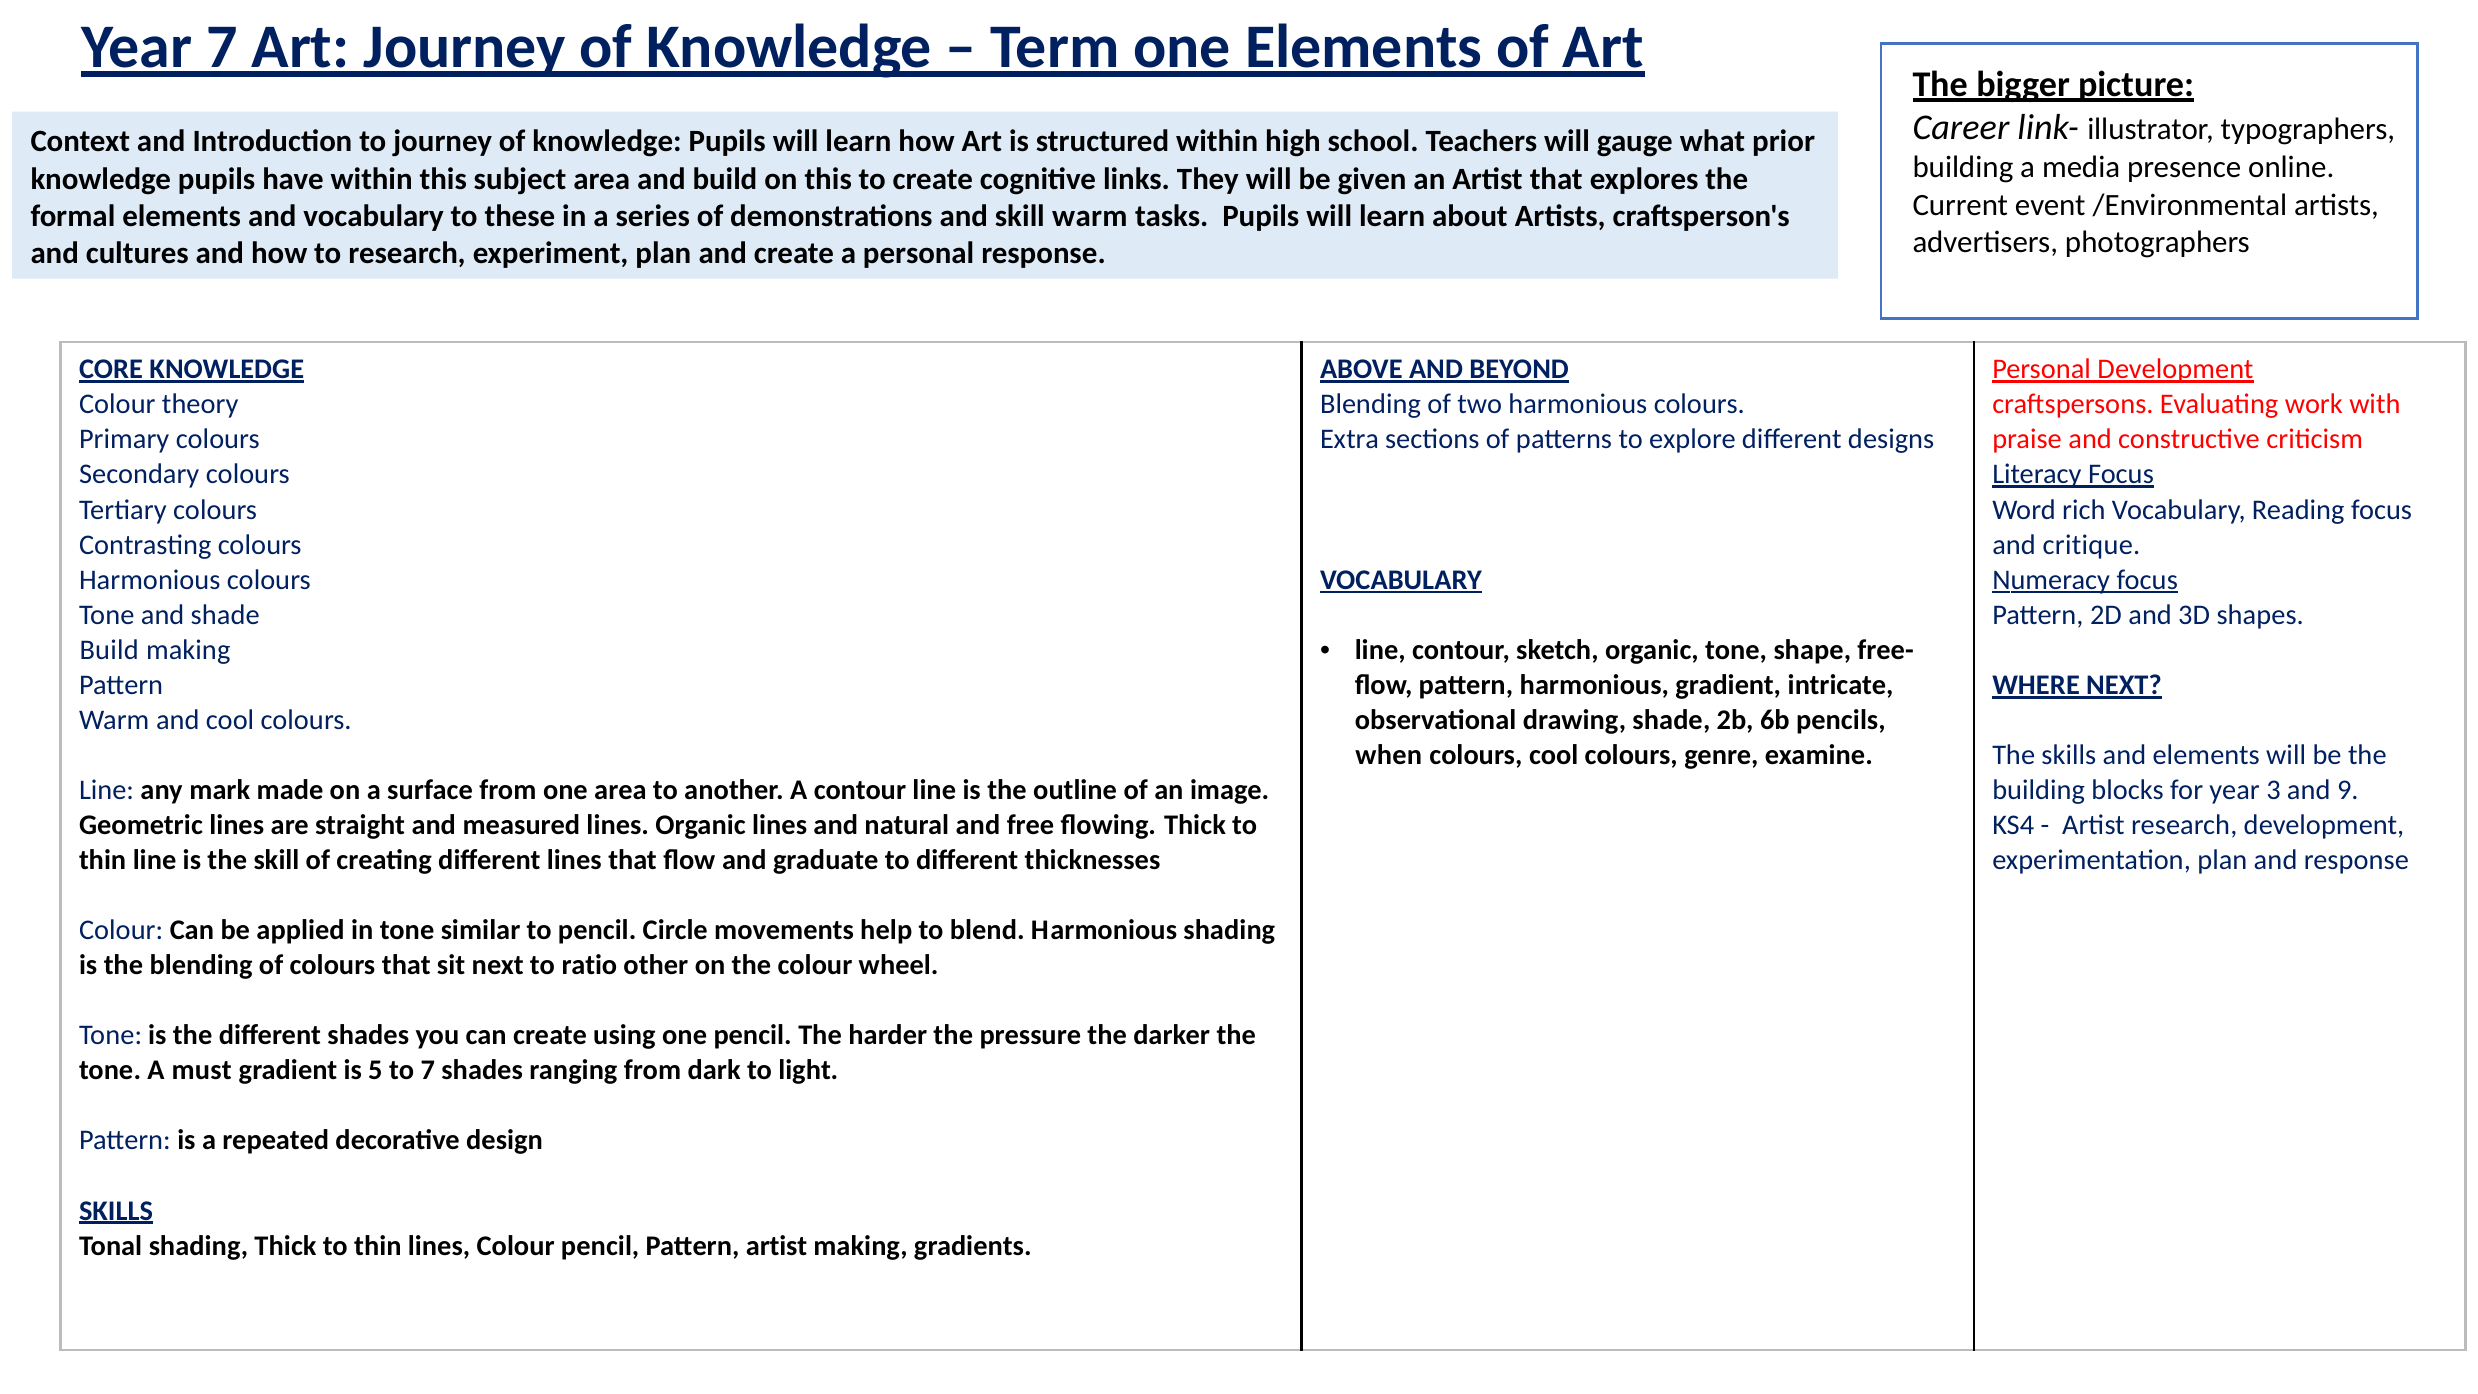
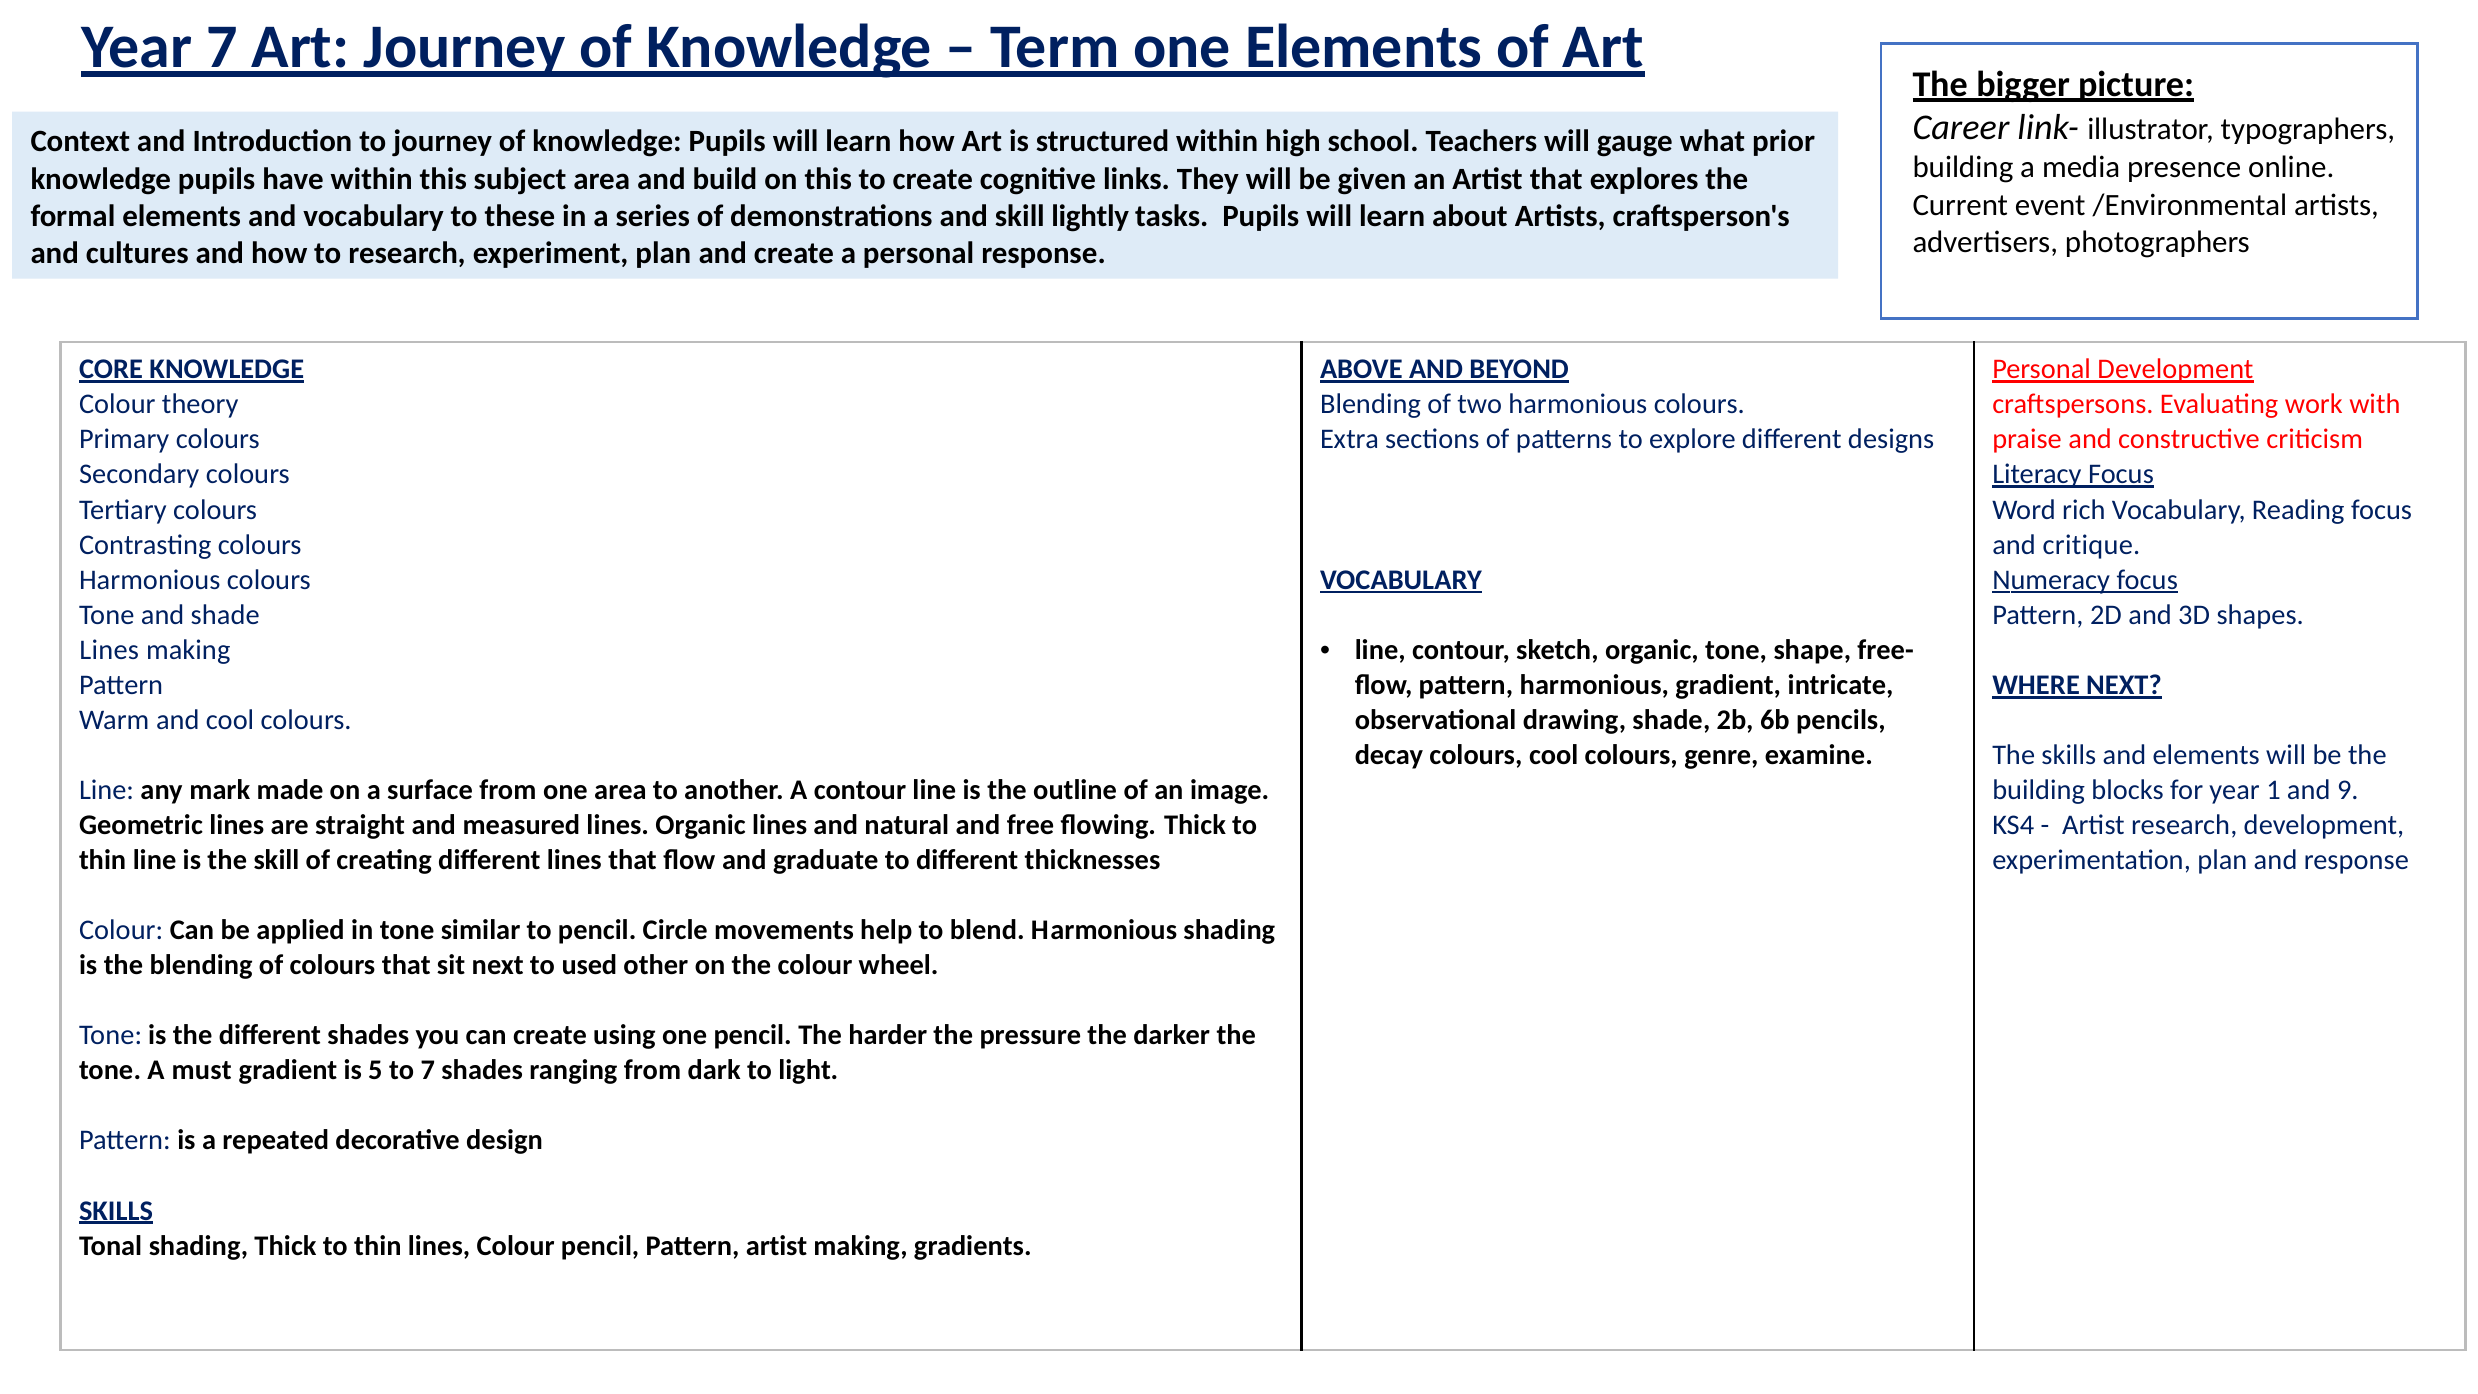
skill warm: warm -> lightly
Build at (109, 650): Build -> Lines
when: when -> decay
3: 3 -> 1
ratio: ratio -> used
